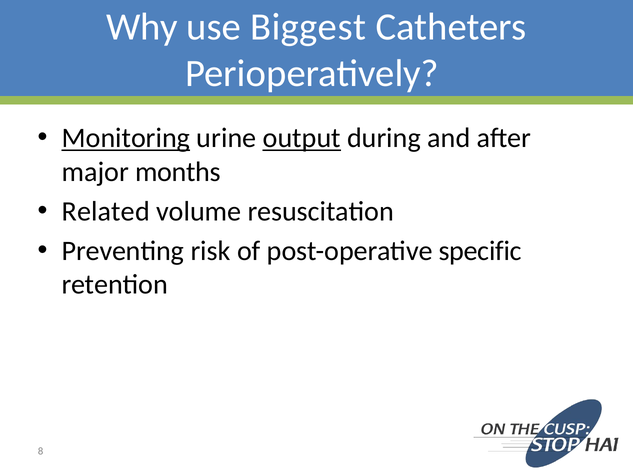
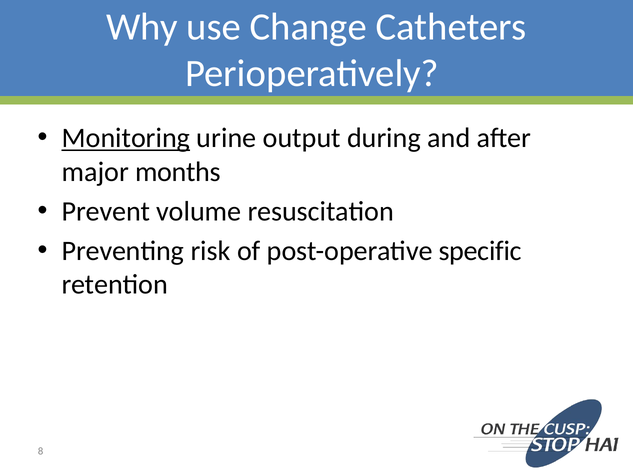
Biggest: Biggest -> Change
output underline: present -> none
Related: Related -> Prevent
